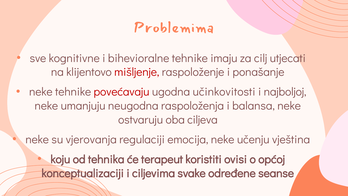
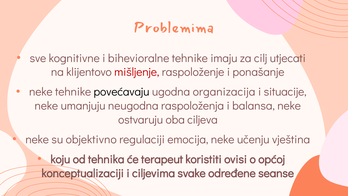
povećavaju colour: red -> black
učinkovitosti: učinkovitosti -> organizacija
najboljoj: najboljoj -> situacije
vjerovanja: vjerovanja -> objektivno
